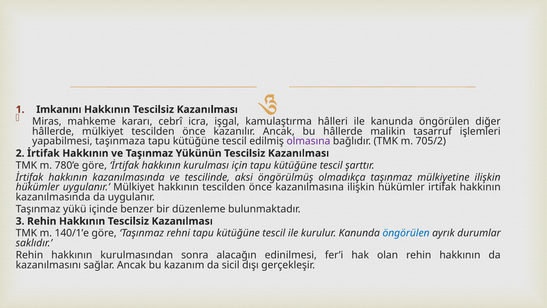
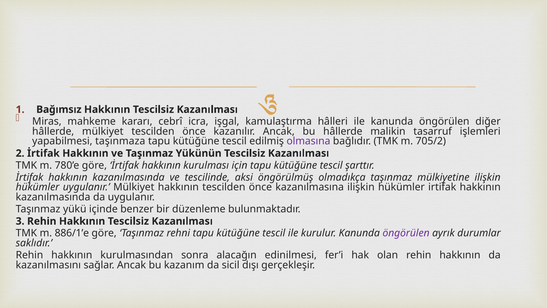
Imkanını: Imkanını -> Bağımsız
140/1’e: 140/1’e -> 886/1’e
öngörülen at (406, 233) colour: blue -> purple
